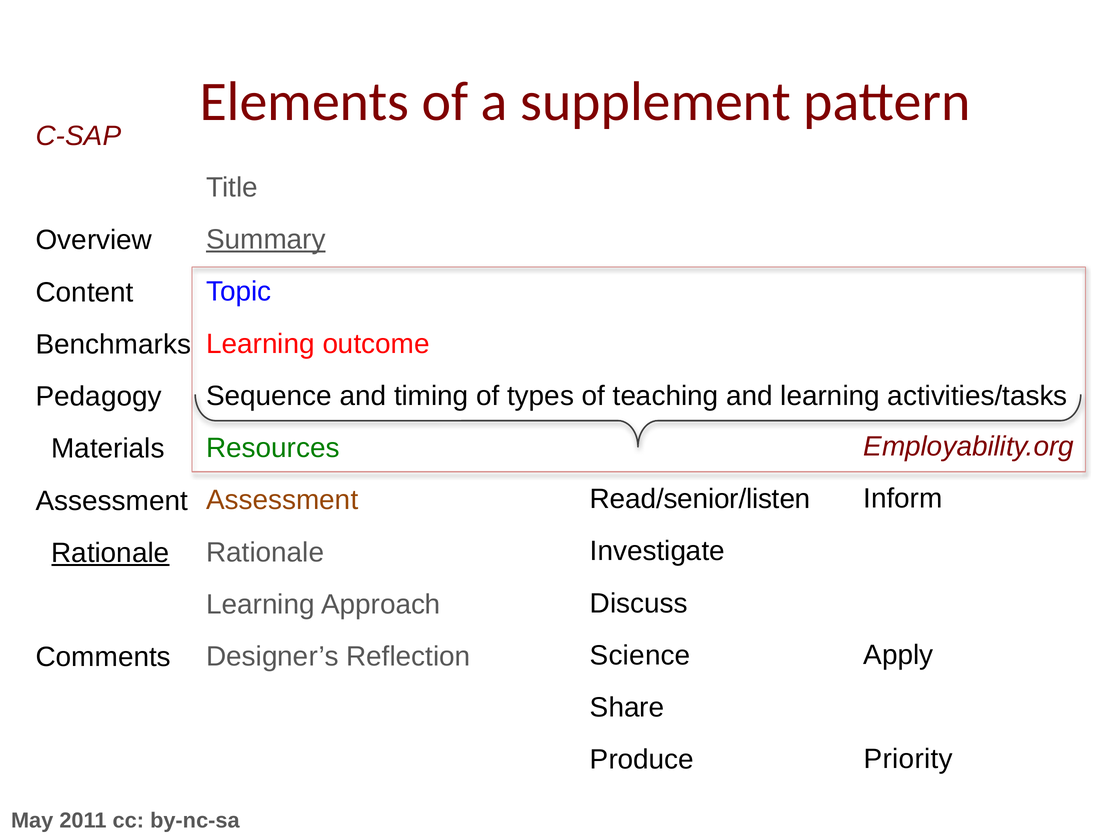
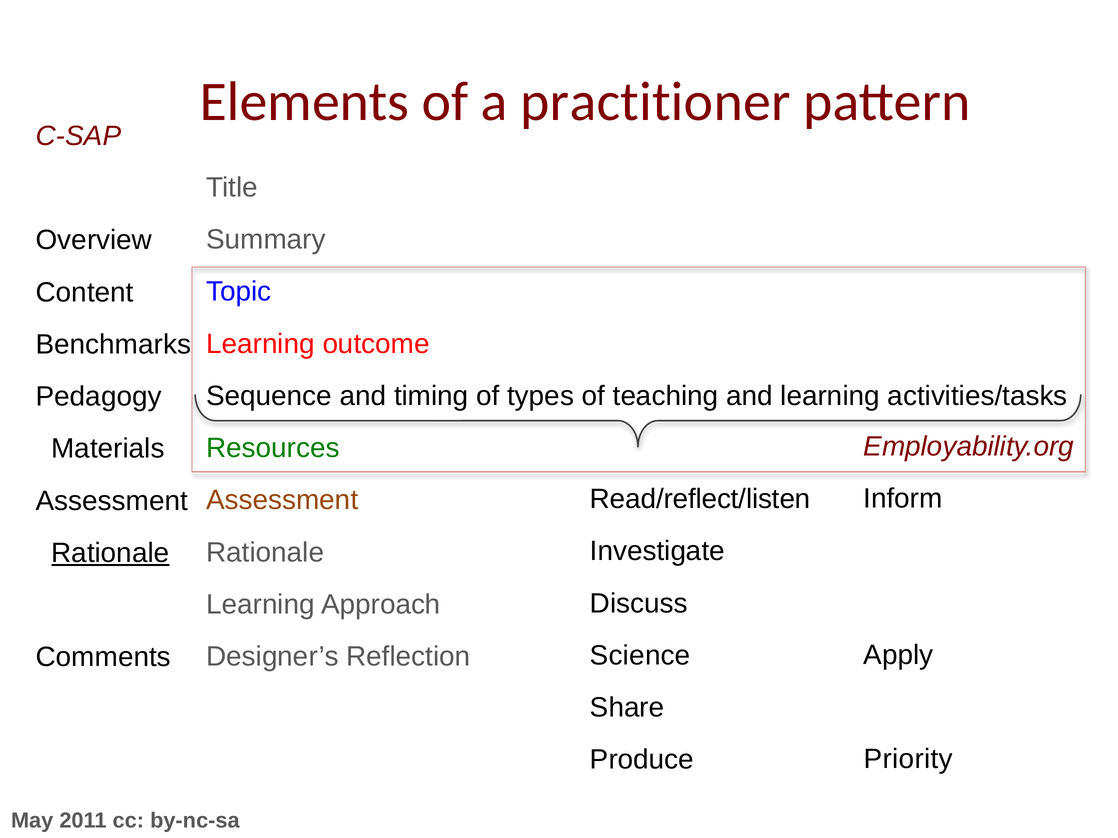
supplement: supplement -> practitioner
Summary underline: present -> none
Read/senior/listen: Read/senior/listen -> Read/reflect/listen
